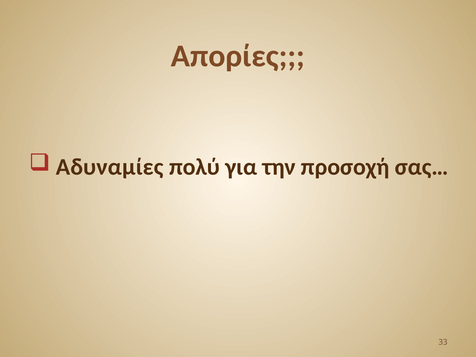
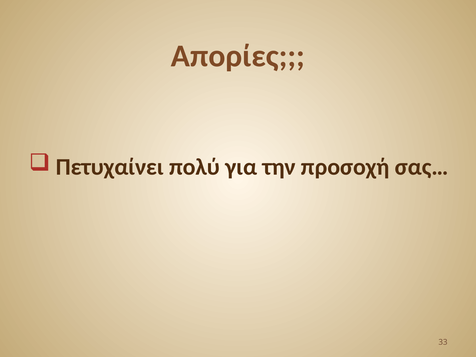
Αδυναμίες: Αδυναμίες -> Πετυχαίνει
